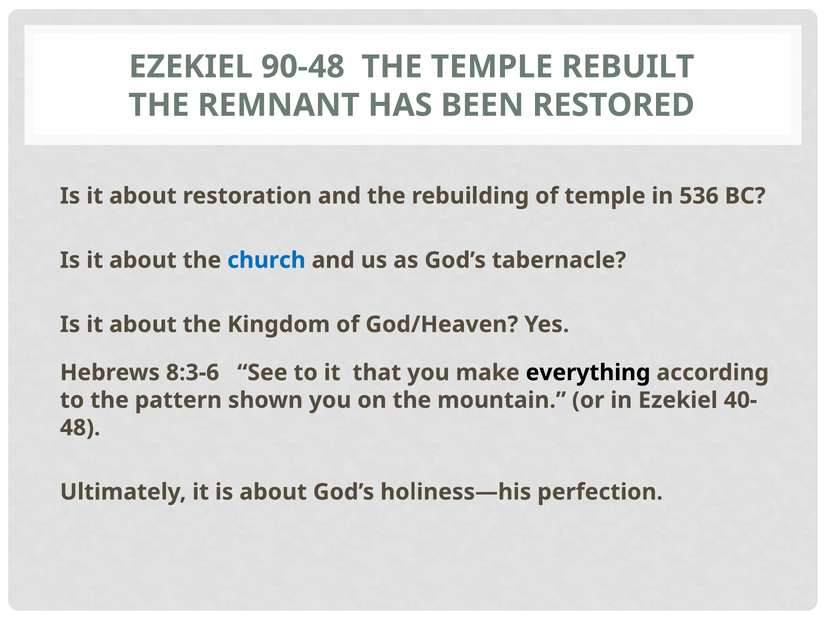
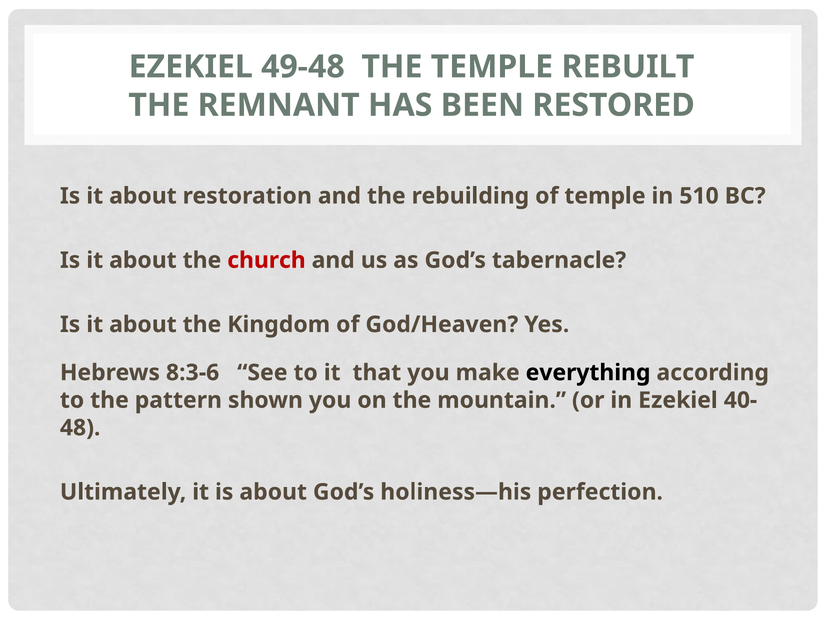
90-48: 90-48 -> 49-48
536: 536 -> 510
church colour: blue -> red
